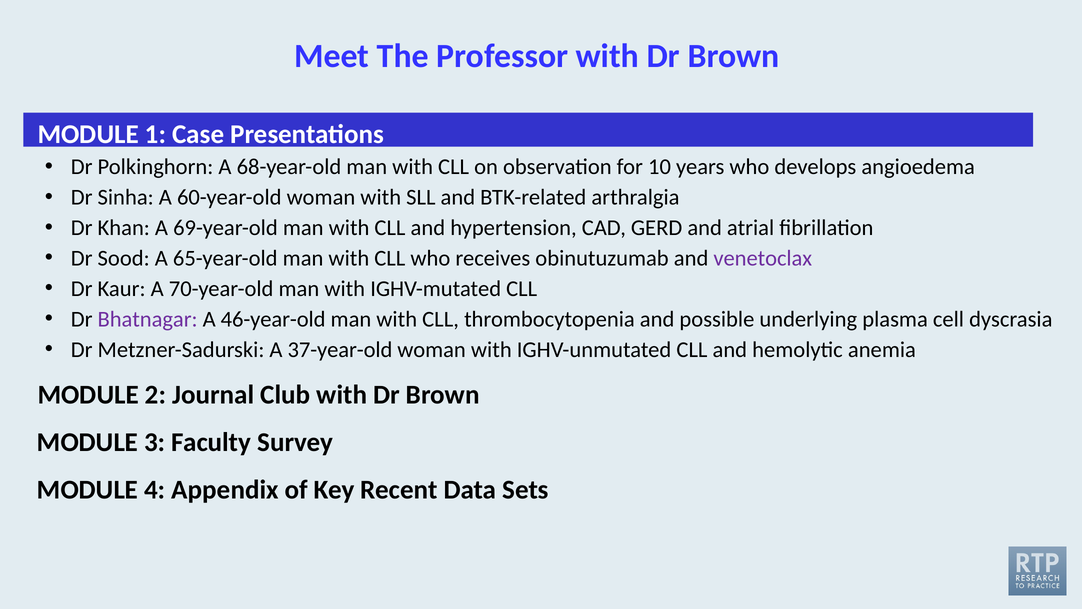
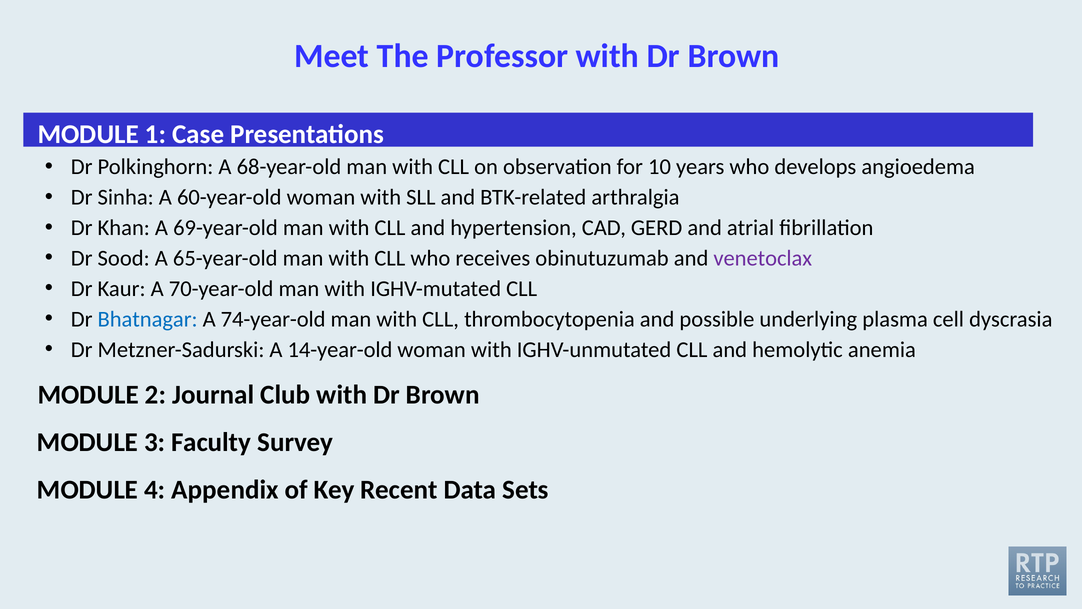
Bhatnagar colour: purple -> blue
46-year-old: 46-year-old -> 74-year-old
37-year-old: 37-year-old -> 14-year-old
